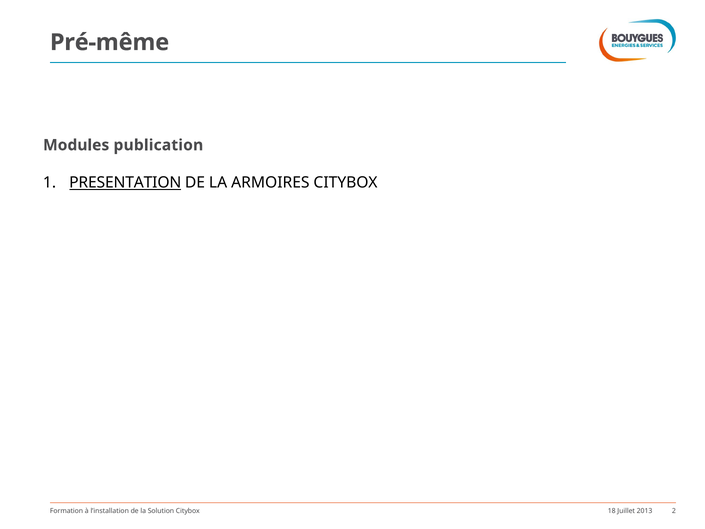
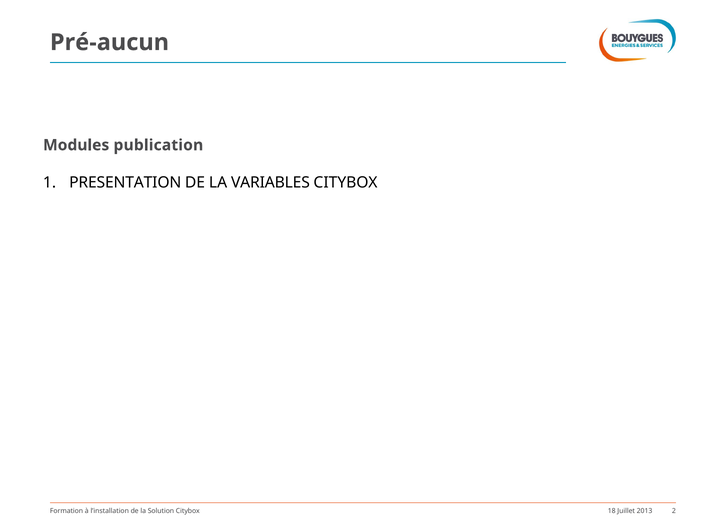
Pré-même: Pré-même -> Pré-aucun
PRESENTATION underline: present -> none
ARMOIRES: ARMOIRES -> VARIABLES
